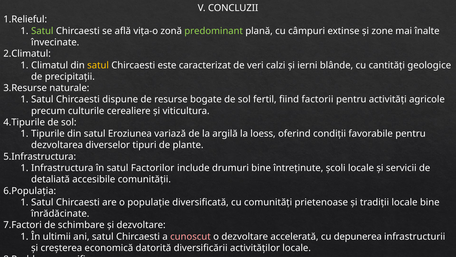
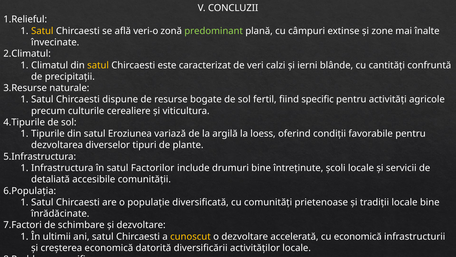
Satul at (42, 31) colour: light green -> yellow
vița-o: vița-o -> veri-o
cantități geologice: geologice -> confruntă
fiind factorii: factorii -> specific
cunoscut colour: pink -> yellow
cu depunerea: depunerea -> economică
